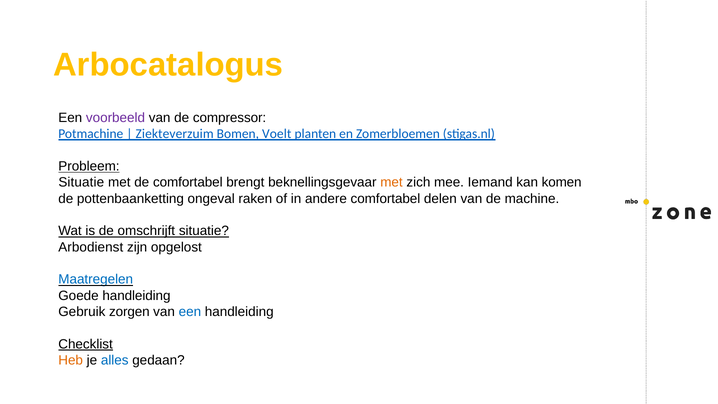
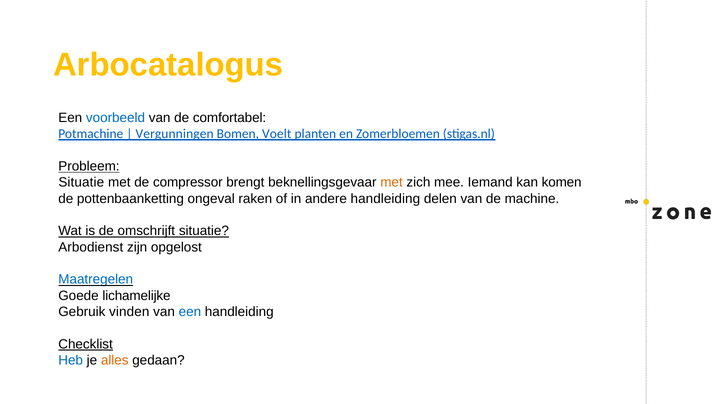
voorbeeld colour: purple -> blue
compressor: compressor -> comfortabel
Ziekteverzuim: Ziekteverzuim -> Vergunningen
de comfortabel: comfortabel -> compressor
andere comfortabel: comfortabel -> handleiding
Goede handleiding: handleiding -> lichamelijke
zorgen: zorgen -> vinden
Heb colour: orange -> blue
alles colour: blue -> orange
